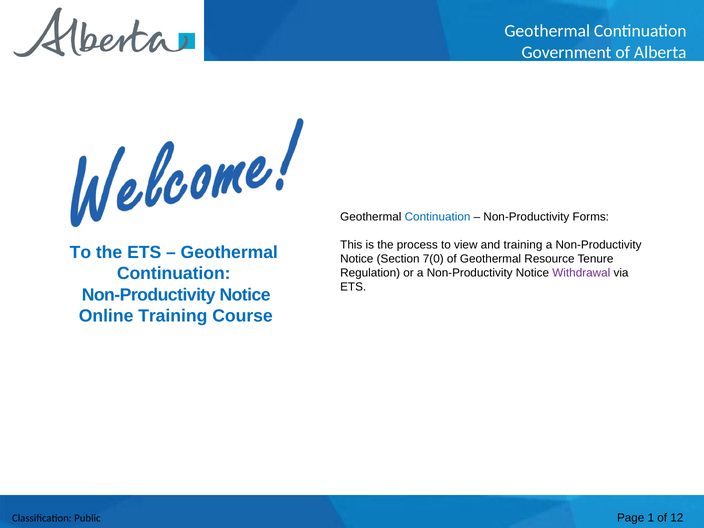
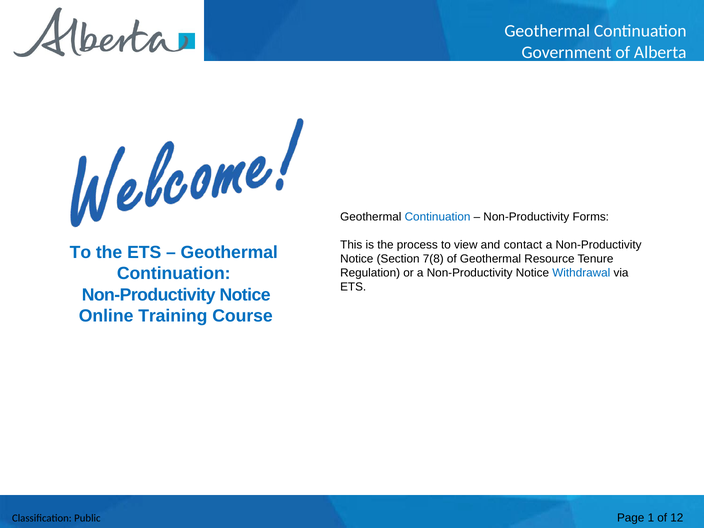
and training: training -> contact
7(0: 7(0 -> 7(8
Withdrawal colour: purple -> blue
